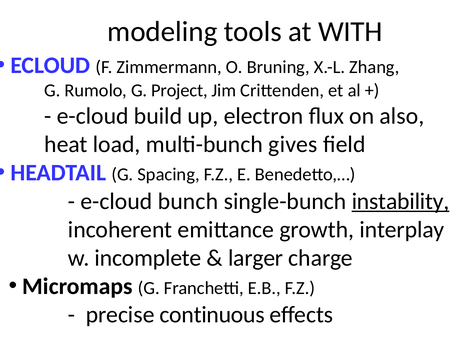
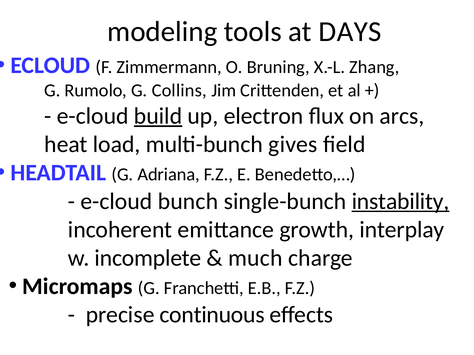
WITH: WITH -> DAYS
Project: Project -> Collins
build underline: none -> present
also: also -> arcs
Spacing: Spacing -> Adriana
larger: larger -> much
